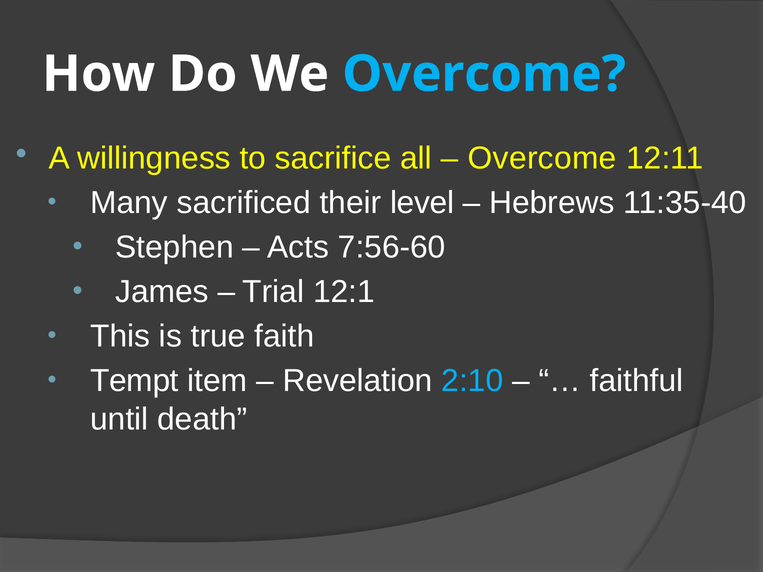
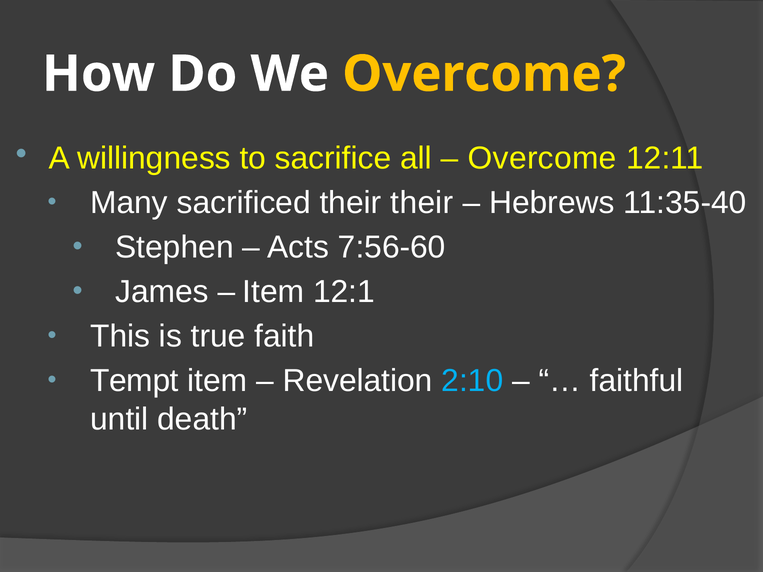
Overcome at (484, 74) colour: light blue -> yellow
their level: level -> their
Trial at (273, 292): Trial -> Item
